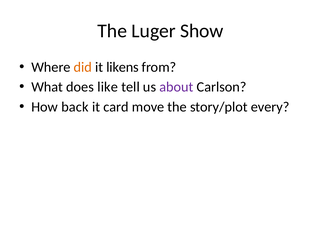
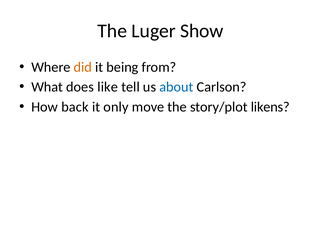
likens: likens -> being
about colour: purple -> blue
card: card -> only
every: every -> likens
